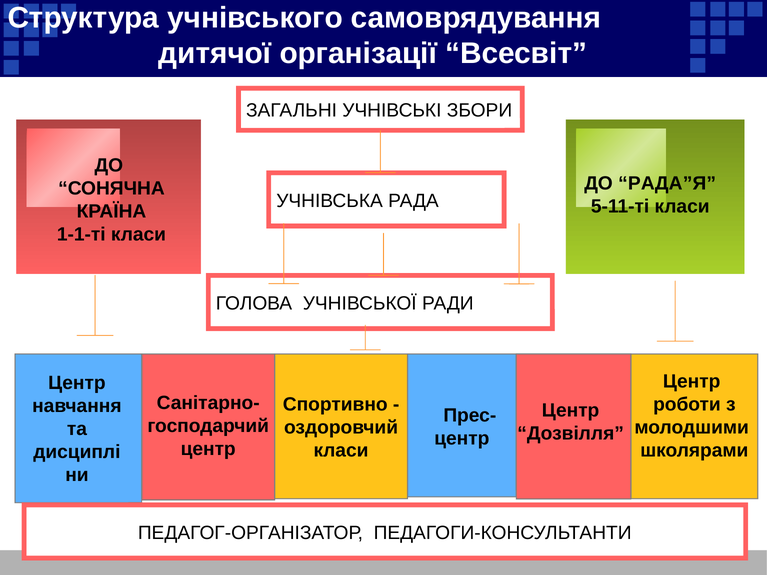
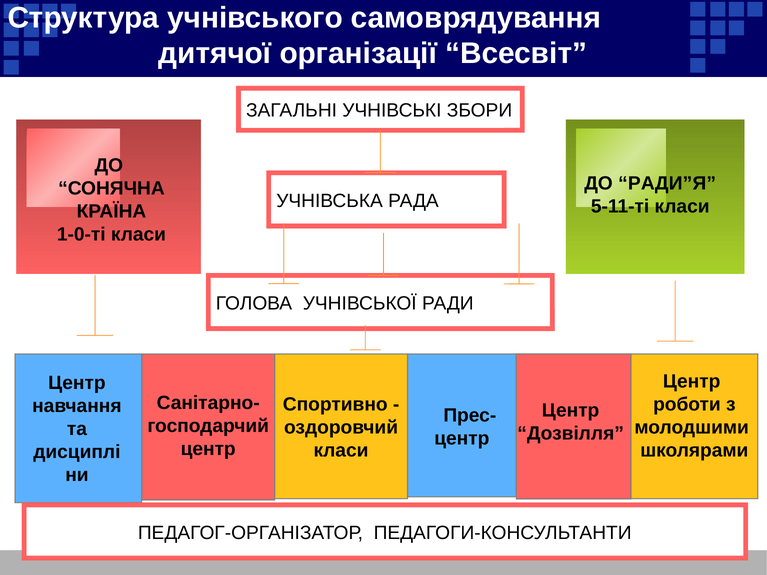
РАДА”Я: РАДА”Я -> РАДИ”Я
1-1-ті: 1-1-ті -> 1-0-ті
